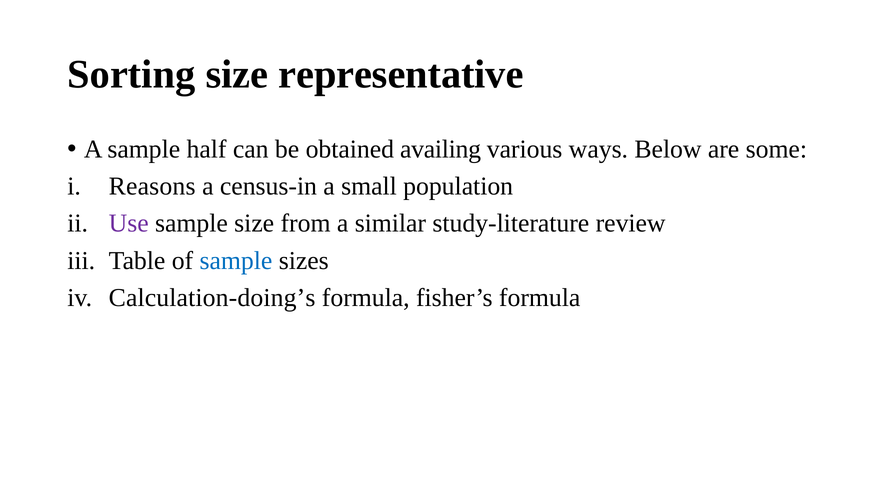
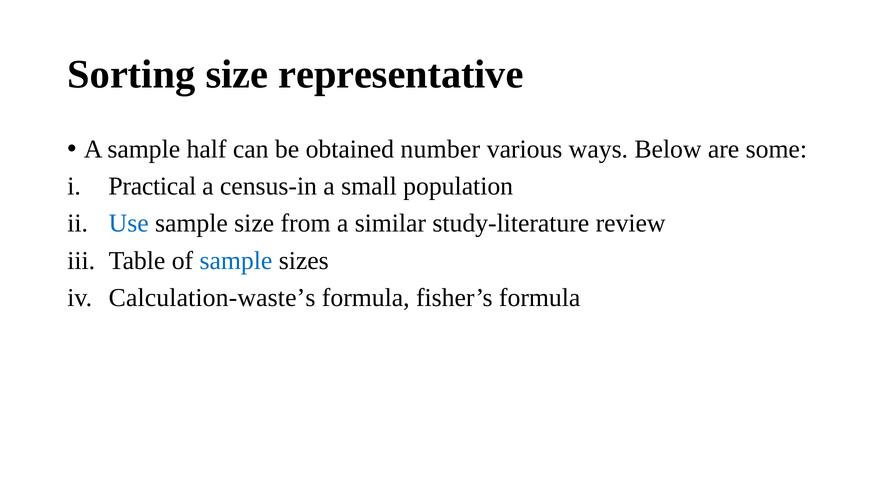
availing: availing -> number
Reasons: Reasons -> Practical
Use colour: purple -> blue
Calculation-doing’s: Calculation-doing’s -> Calculation-waste’s
